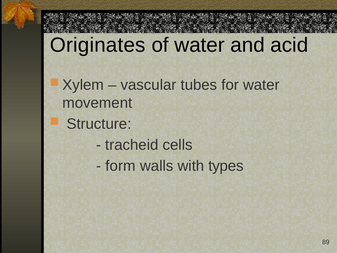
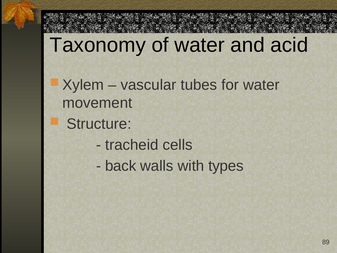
Originates: Originates -> Taxonomy
form: form -> back
